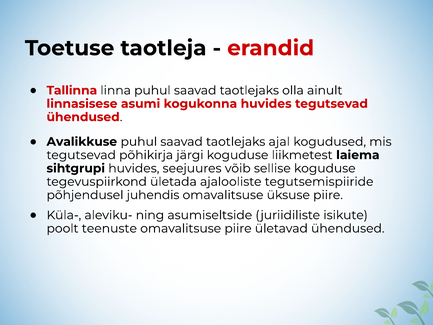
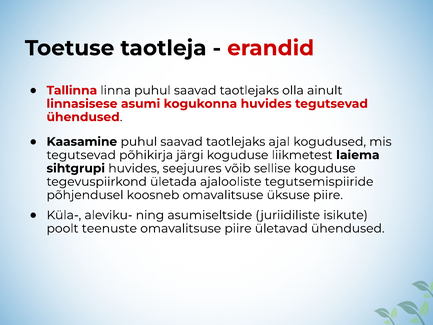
Avalikkuse: Avalikkuse -> Kaasamine
juhendis: juhendis -> koosneb
